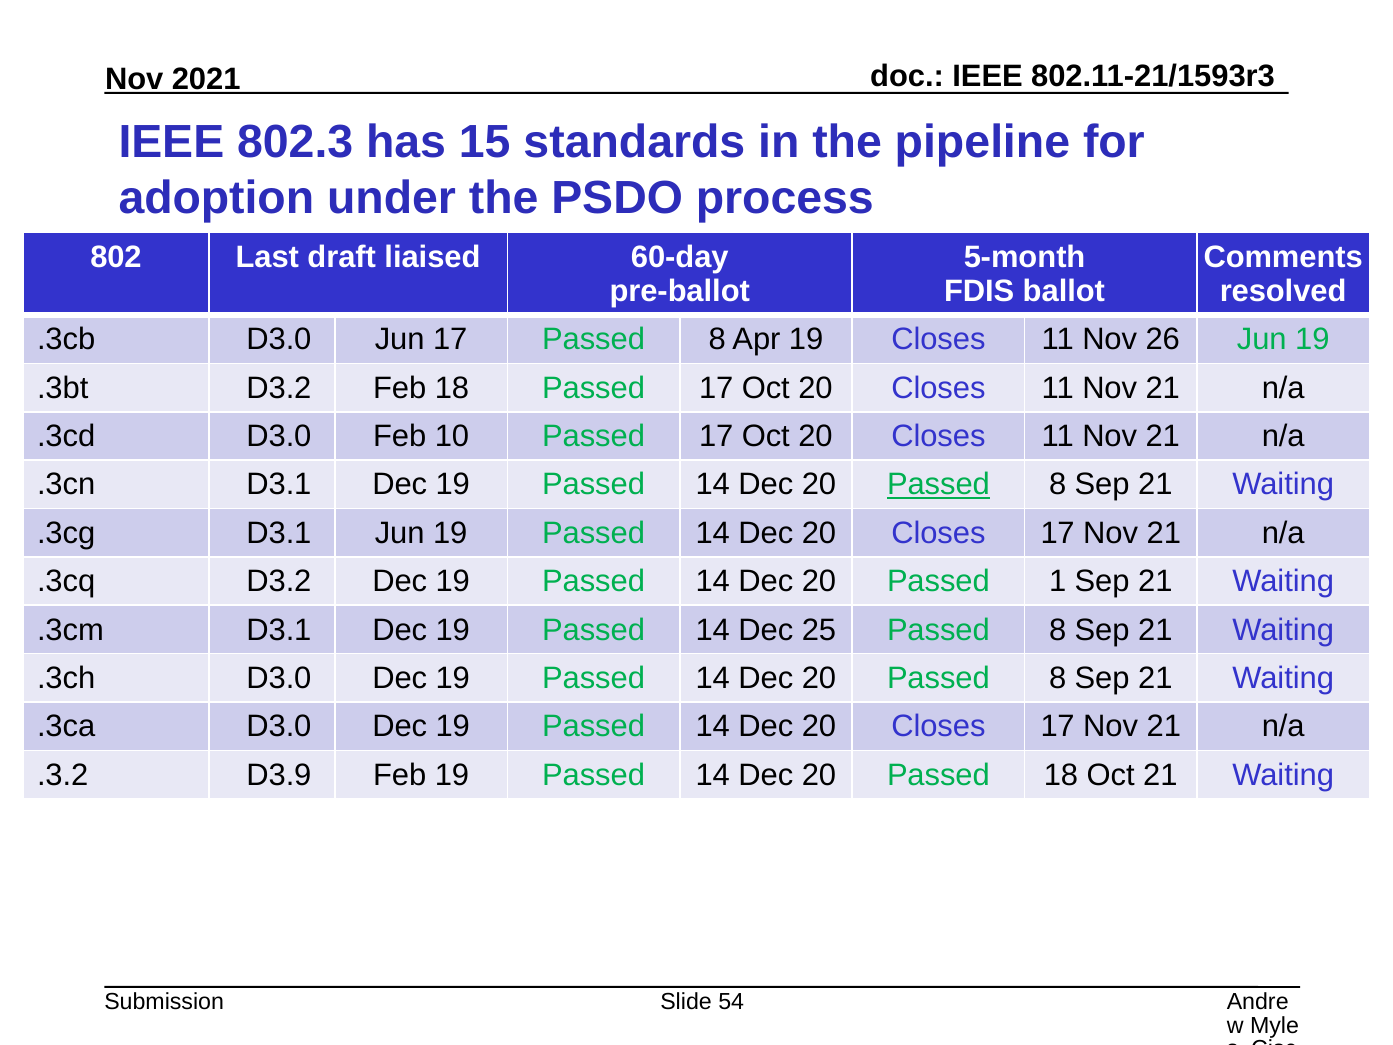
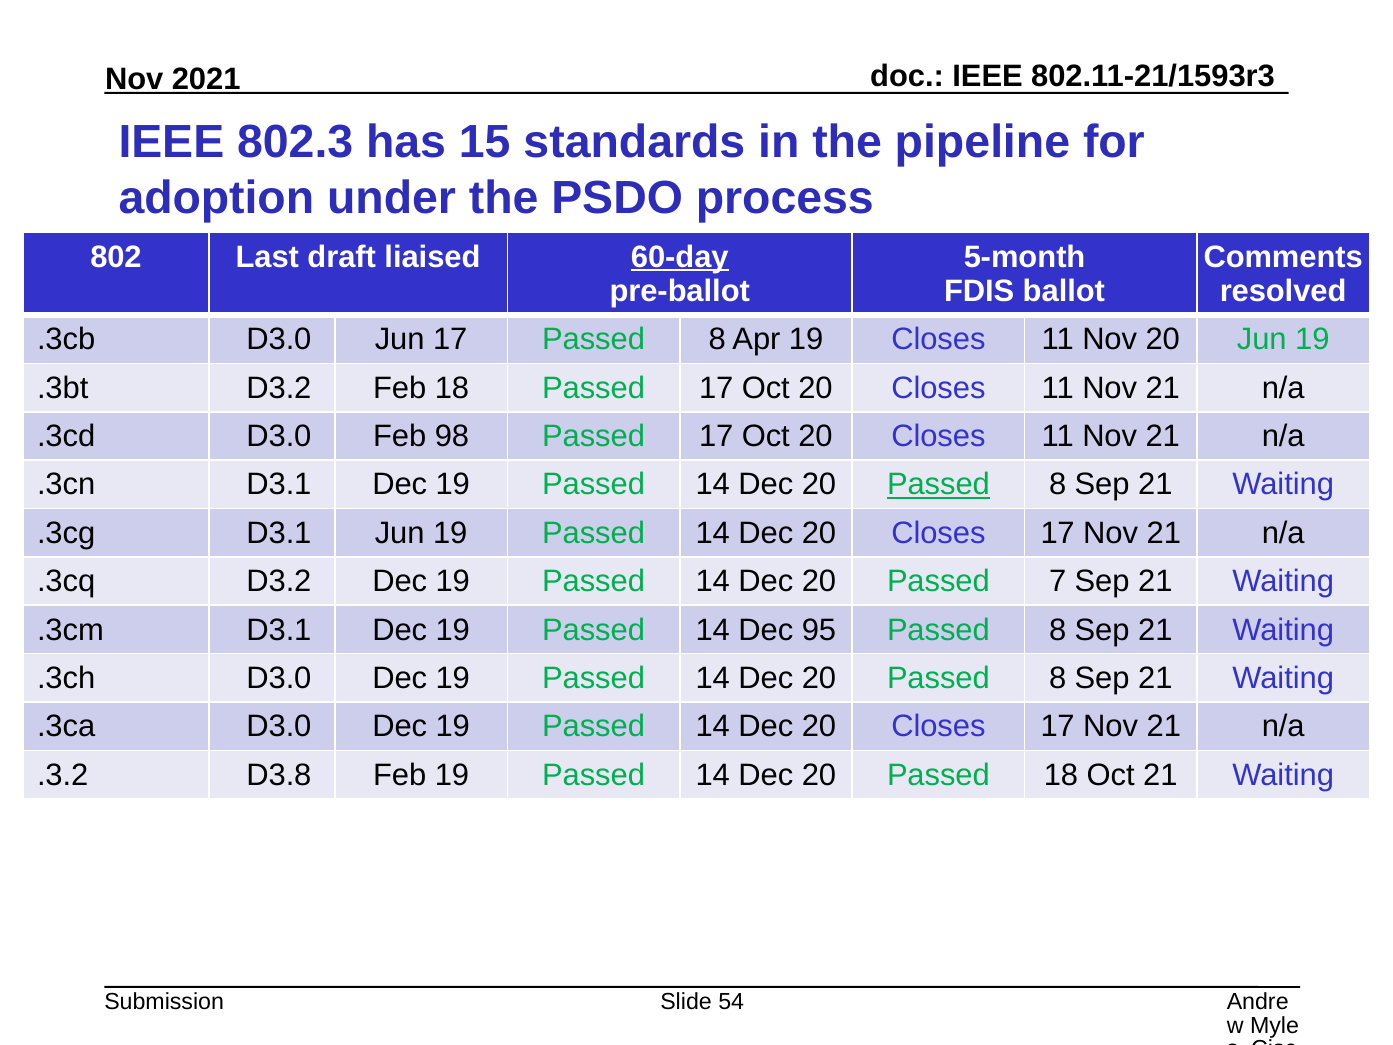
60-day underline: none -> present
Nov 26: 26 -> 20
10: 10 -> 98
1: 1 -> 7
25: 25 -> 95
D3.9: D3.9 -> D3.8
